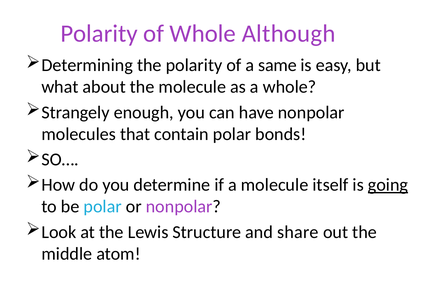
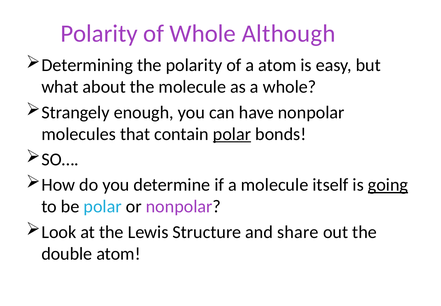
a same: same -> atom
polar at (232, 134) underline: none -> present
middle: middle -> double
